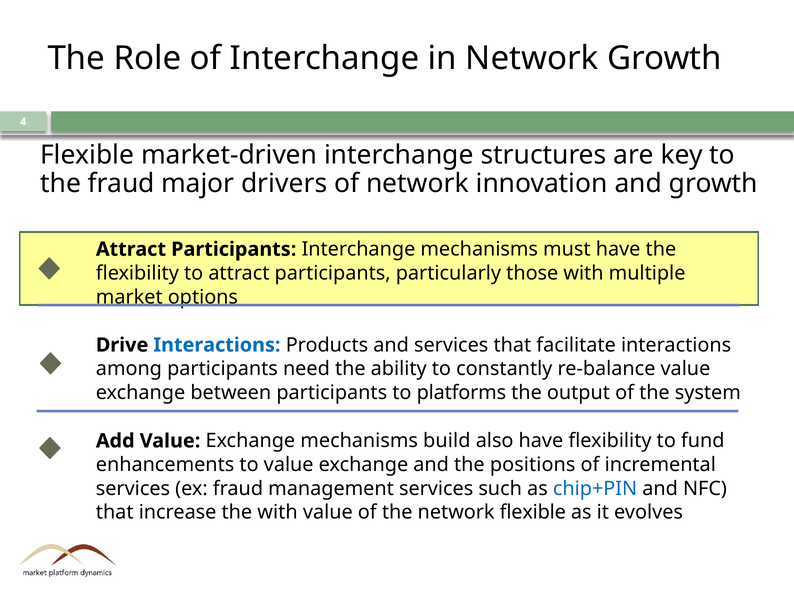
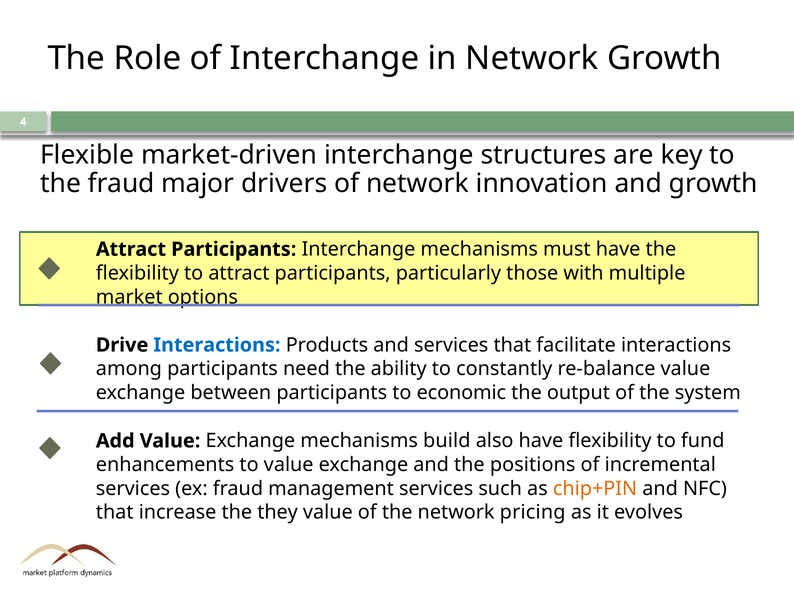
platforms: platforms -> economic
chip+PIN colour: blue -> orange
the with: with -> they
network flexible: flexible -> pricing
